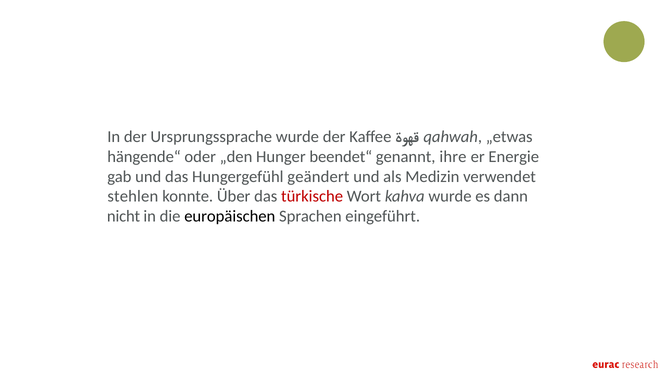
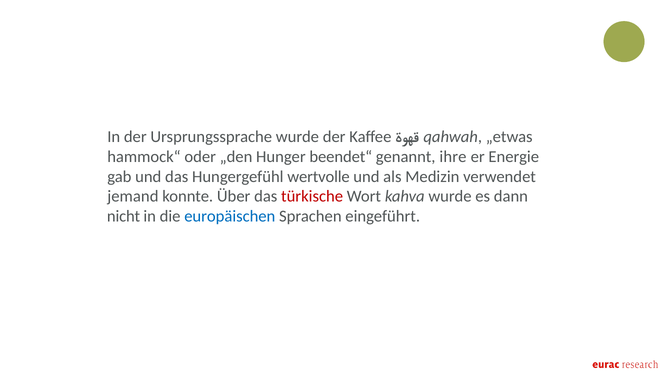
hängende“: hängende“ -> hammock“
geändert: geändert -> wertvolle
stehlen: stehlen -> jemand
europäischen colour: black -> blue
